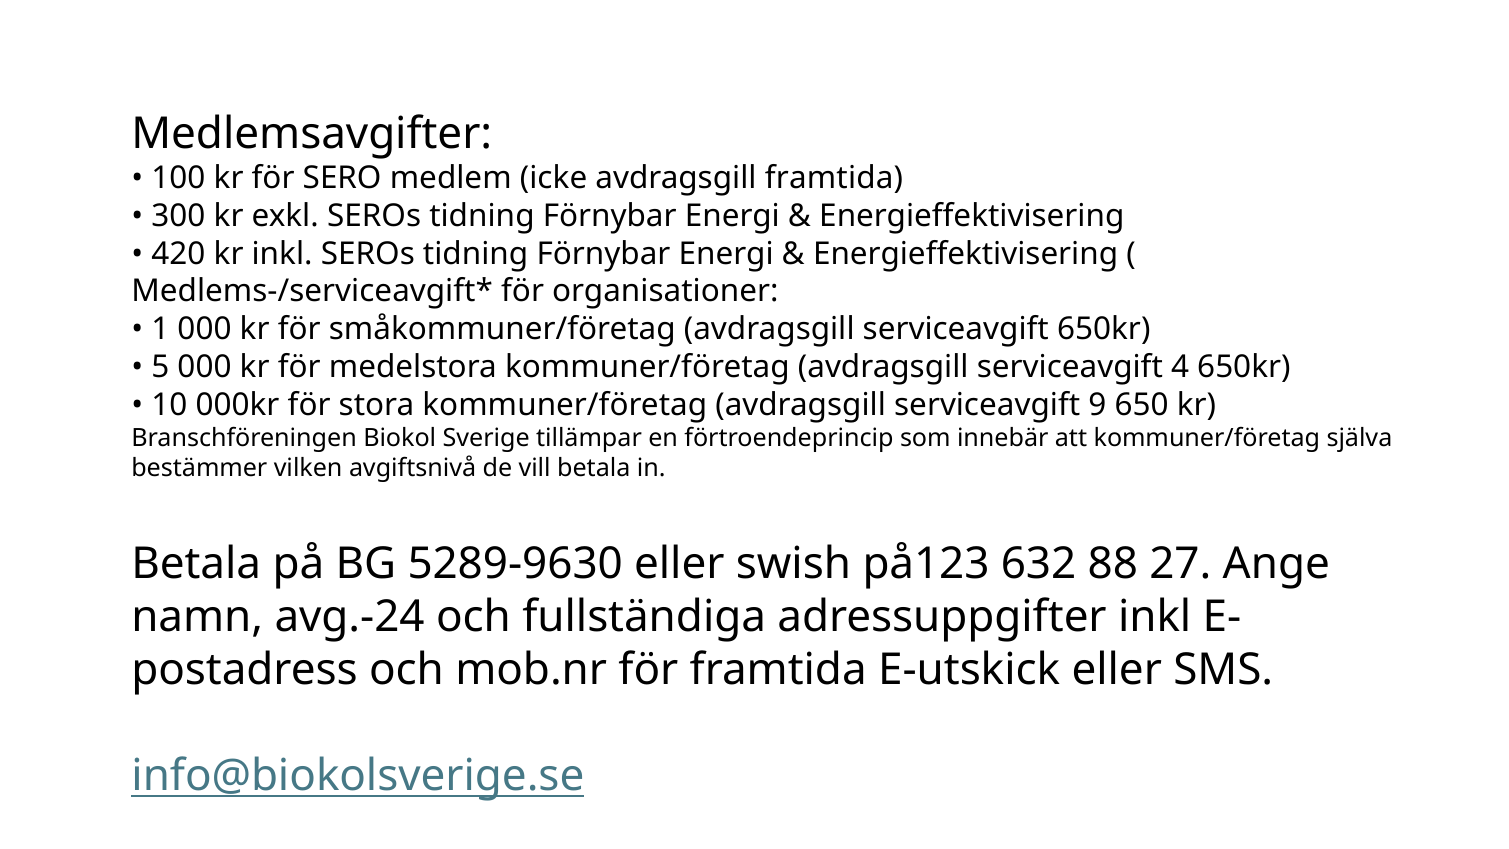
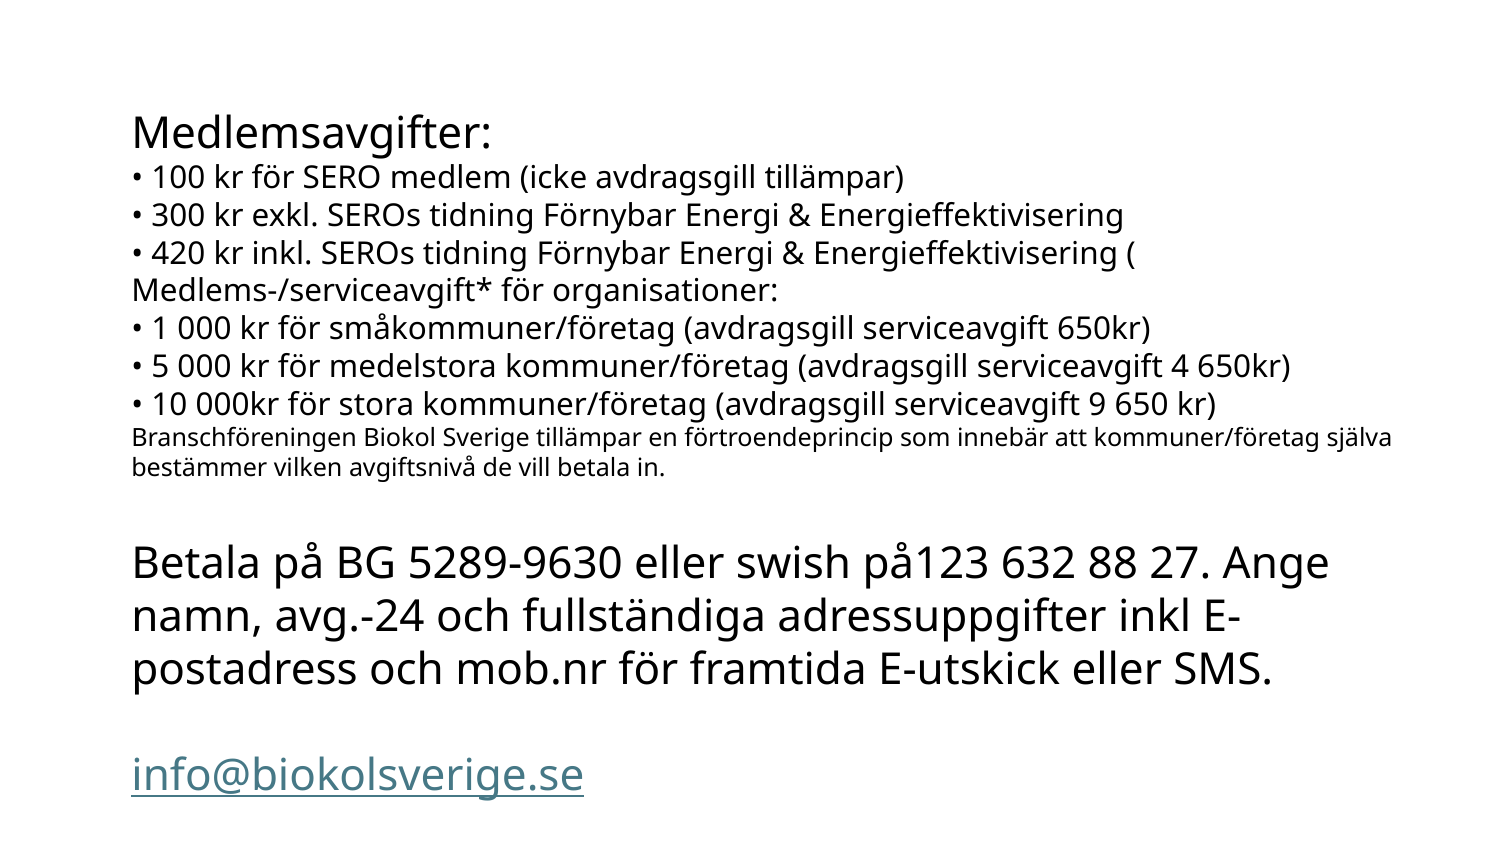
avdragsgill framtida: framtida -> tillämpar
